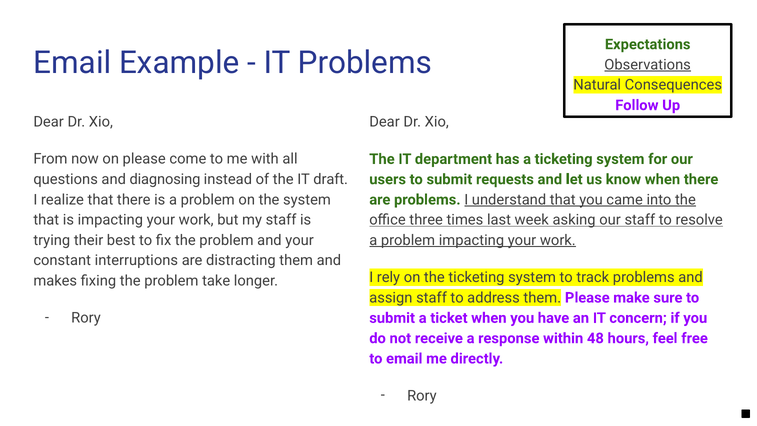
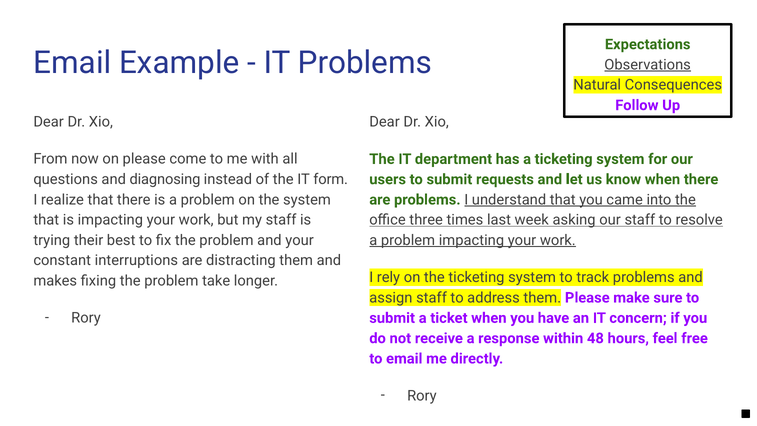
draft: draft -> form
